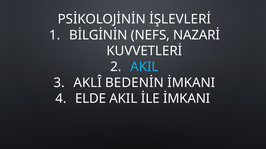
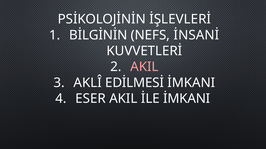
NAZARİ: NAZARİ -> İNSANİ
AKIL at (144, 67) colour: light blue -> pink
BEDENİN: BEDENİN -> EDİLMESİ
ELDE: ELDE -> ESER
